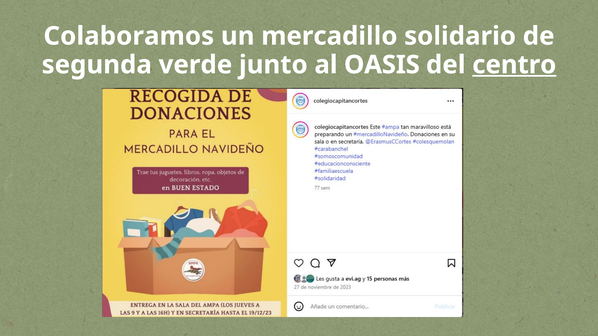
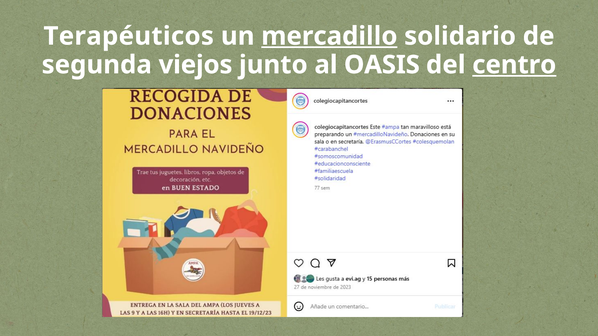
Colaboramos: Colaboramos -> Terapéuticos
mercadillo underline: none -> present
verde: verde -> viejos
